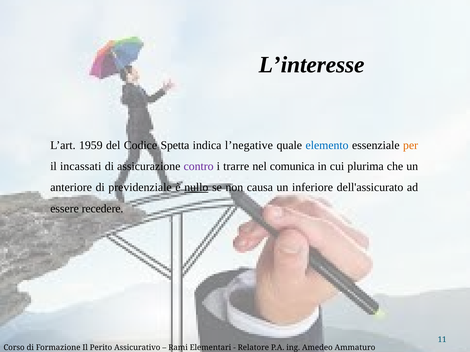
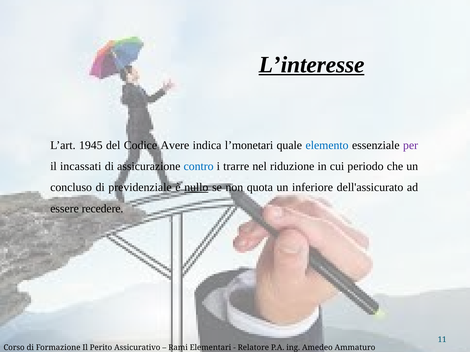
L’interesse underline: none -> present
1959: 1959 -> 1945
Spetta: Spetta -> Avere
l’negative: l’negative -> l’monetari
per colour: orange -> purple
contro colour: purple -> blue
comunica: comunica -> riduzione
plurima: plurima -> periodo
anteriore: anteriore -> concluso
causa: causa -> quota
